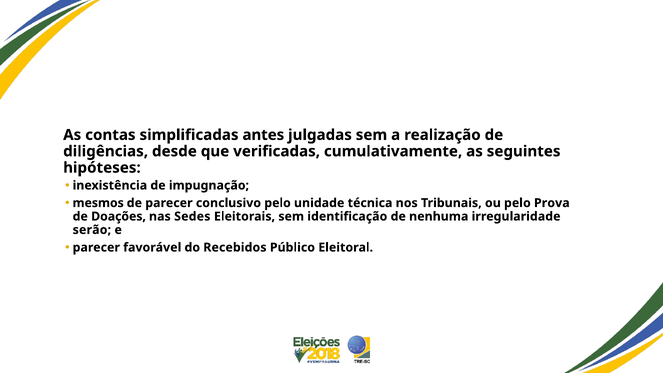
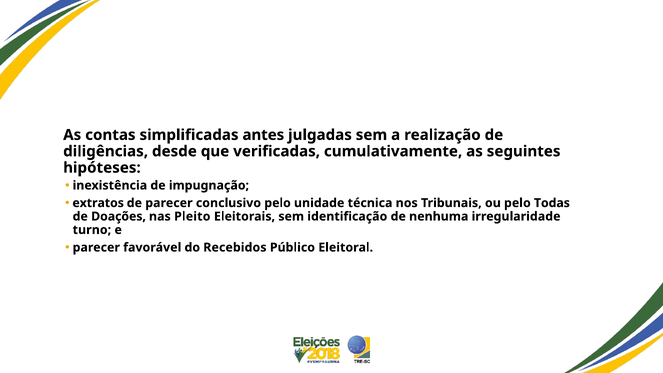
mesmos: mesmos -> extratos
Prova: Prova -> Todas
Sedes: Sedes -> Pleito
serão: serão -> turno
